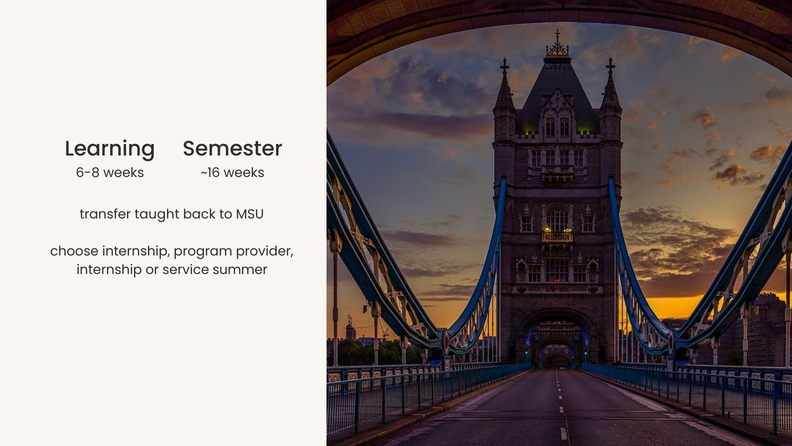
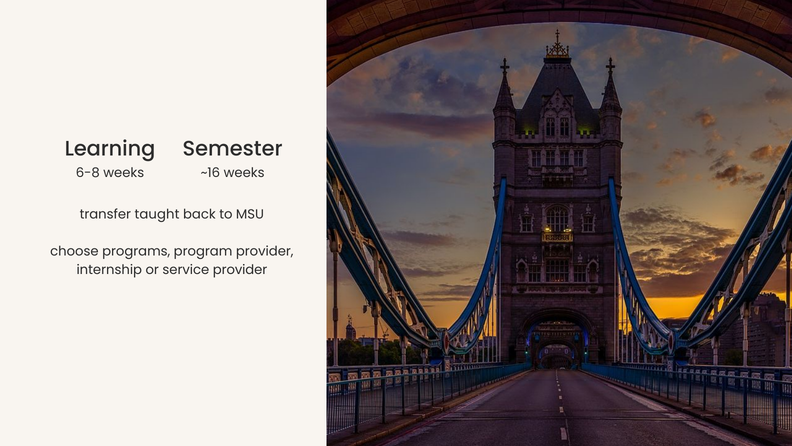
choose internship: internship -> programs
service summer: summer -> provider
